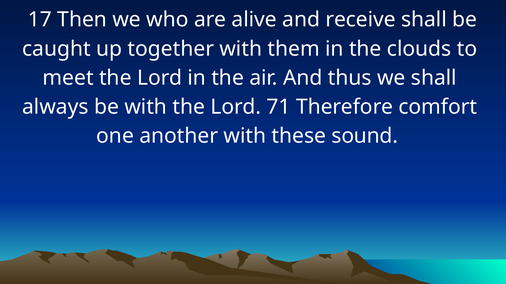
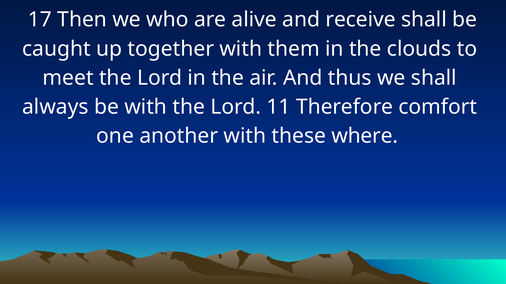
71: 71 -> 11
sound: sound -> where
